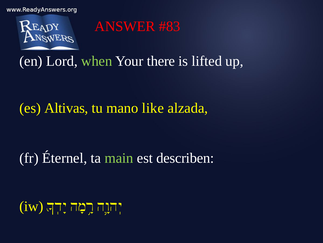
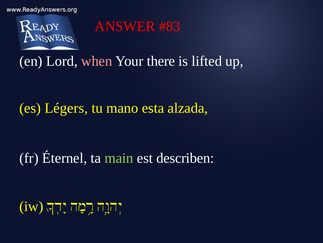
when colour: light green -> pink
Altivas: Altivas -> Légers
like: like -> esta
